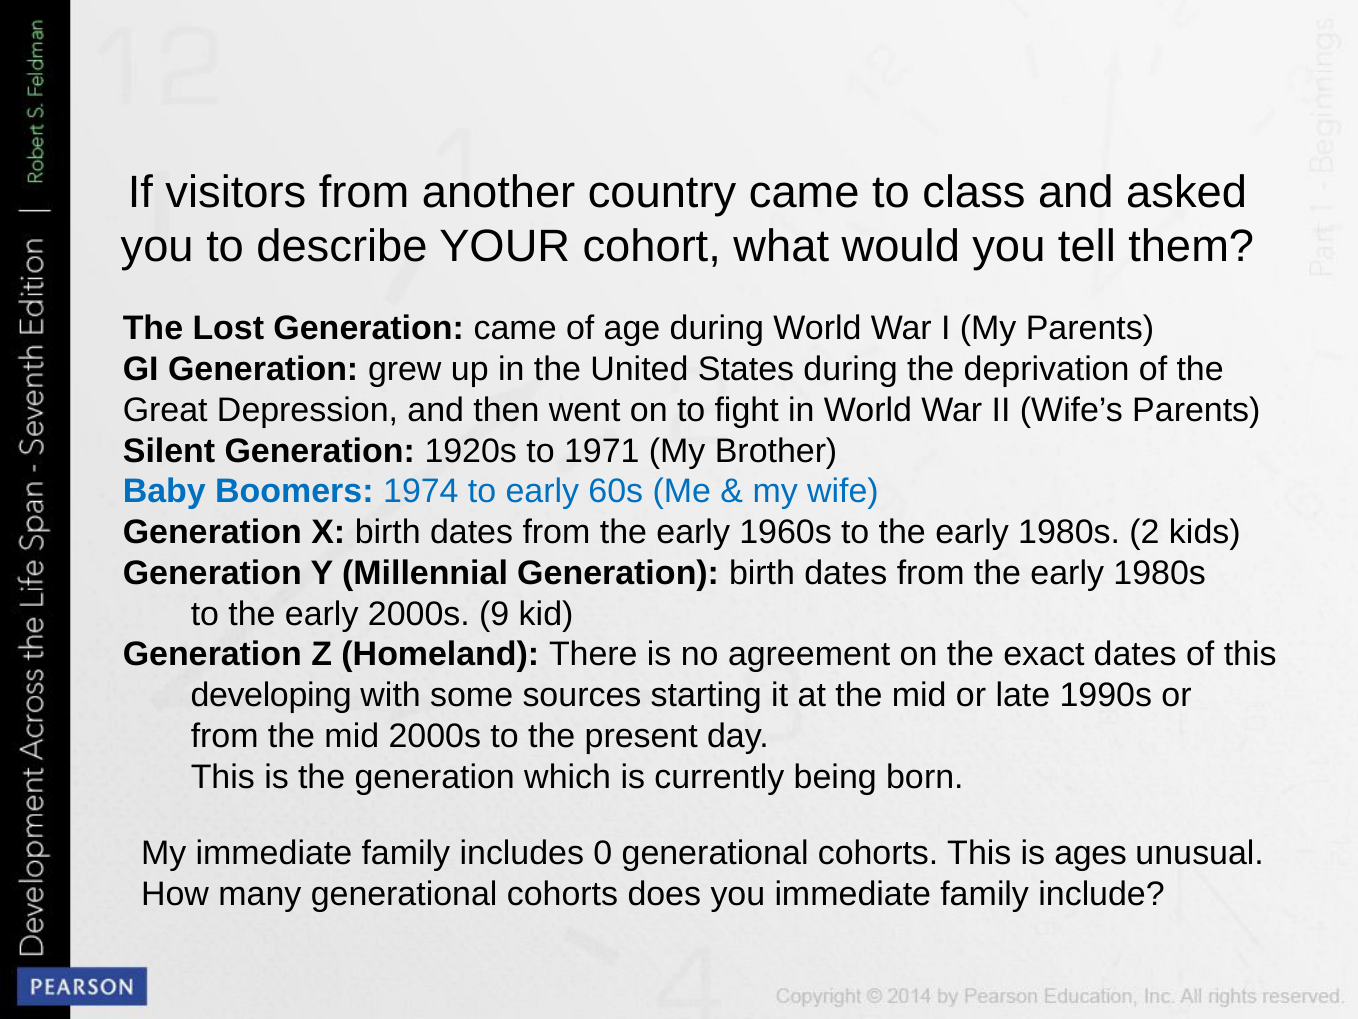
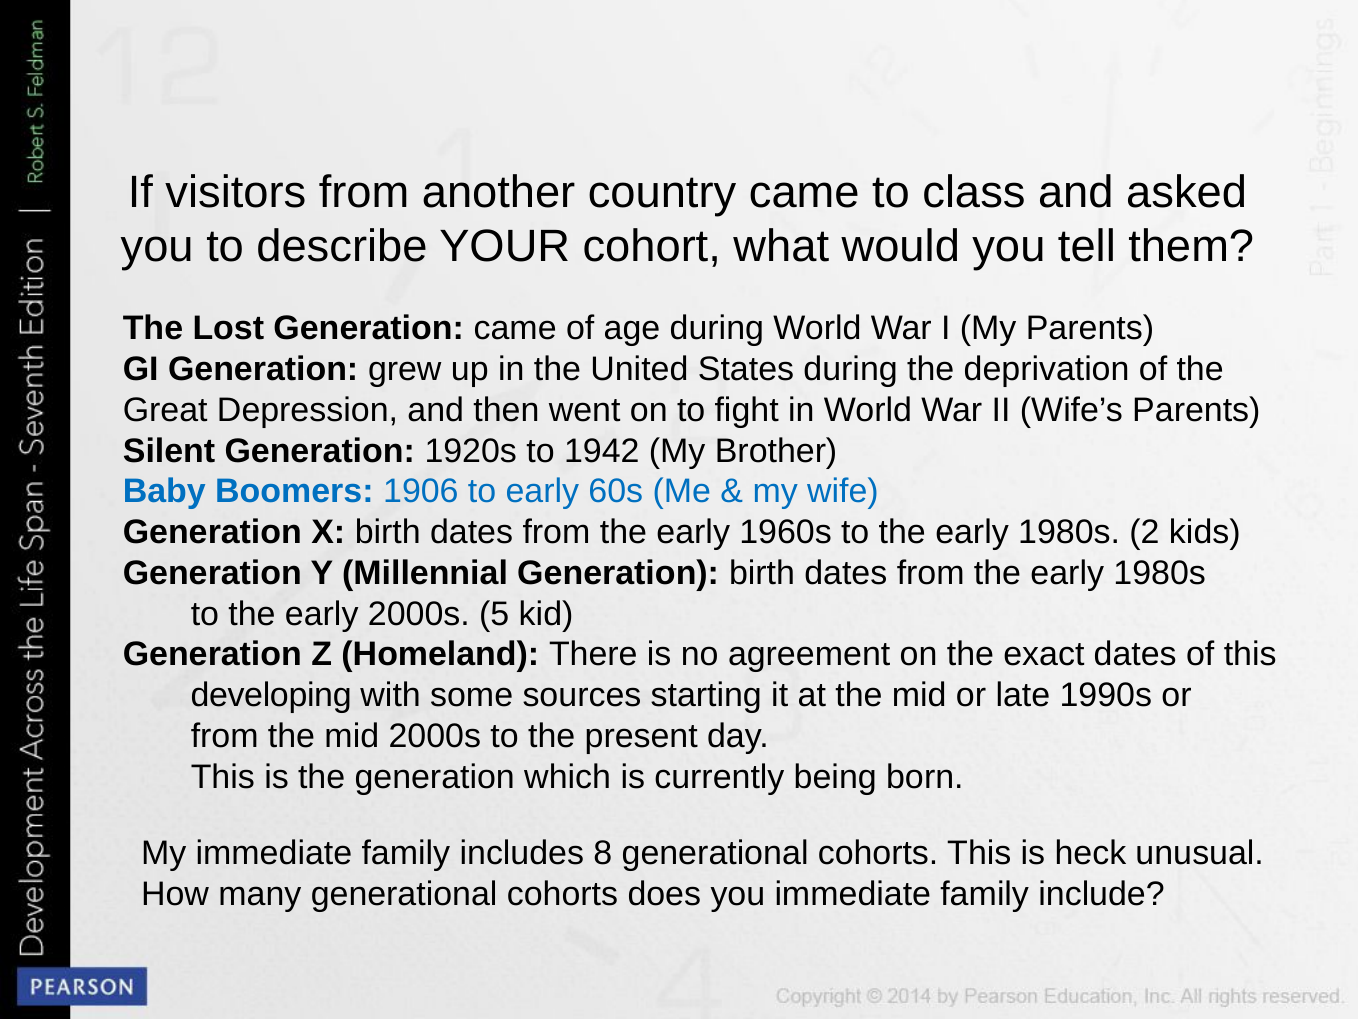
1971: 1971 -> 1942
1974: 1974 -> 1906
9: 9 -> 5
0: 0 -> 8
ages: ages -> heck
